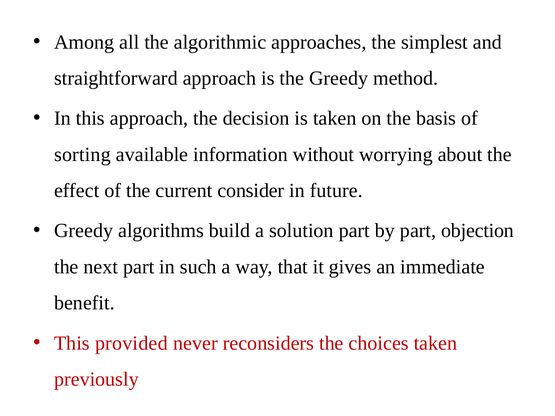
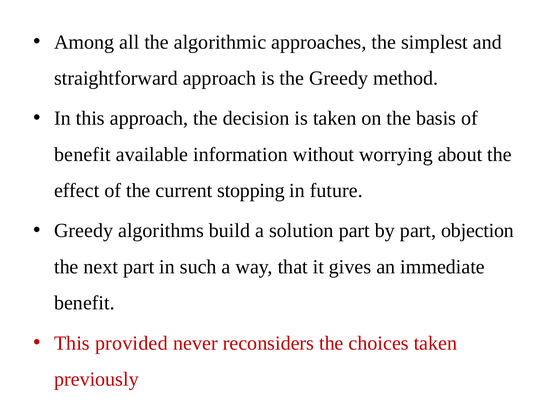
sorting at (82, 155): sorting -> benefit
consider: consider -> stopping
